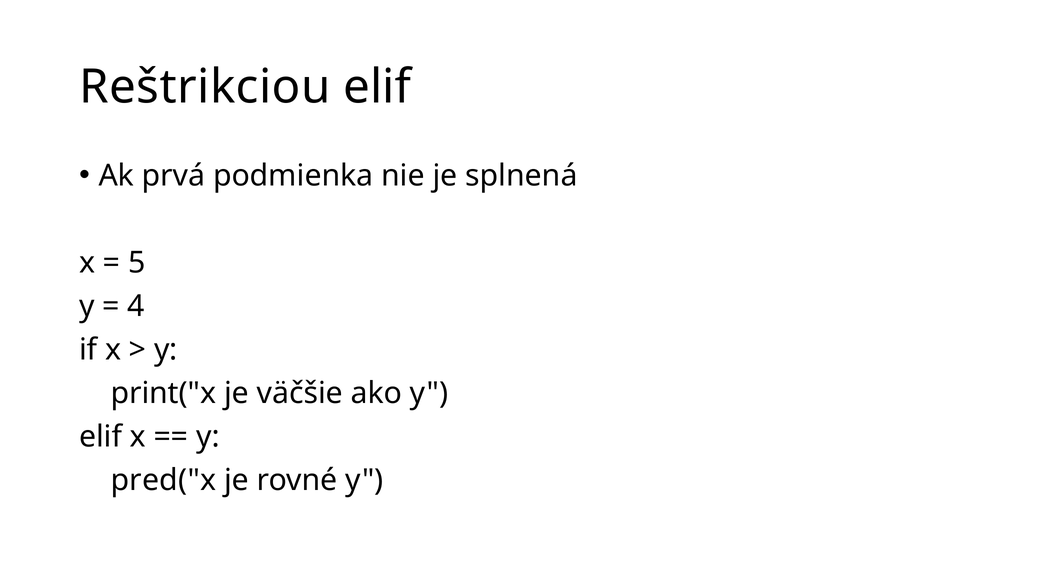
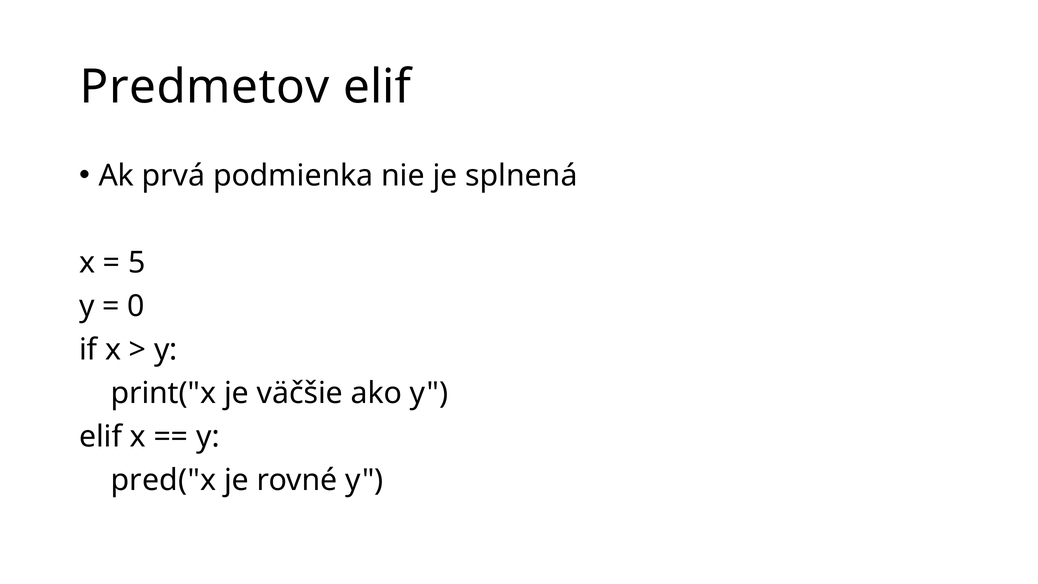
Reštrikciou: Reštrikciou -> Predmetov
4: 4 -> 0
